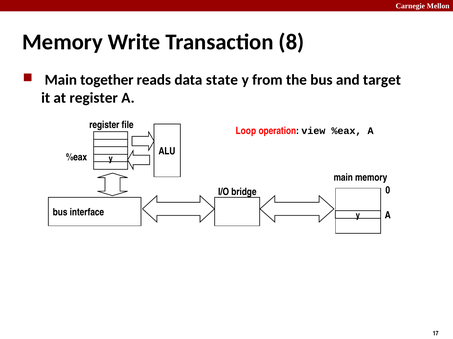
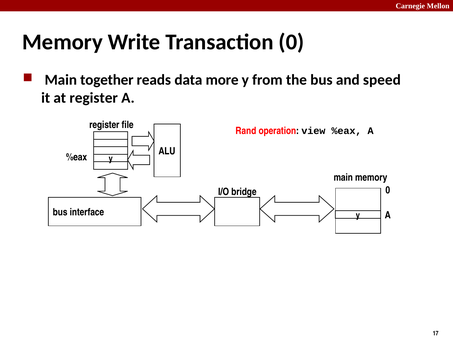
Transaction 8: 8 -> 0
state: state -> more
target: target -> speed
Loop: Loop -> Rand
